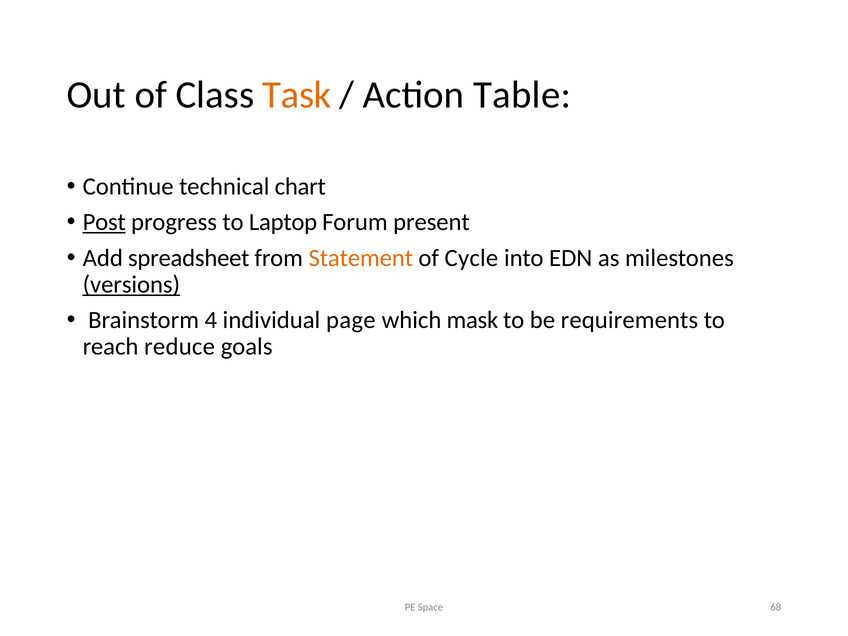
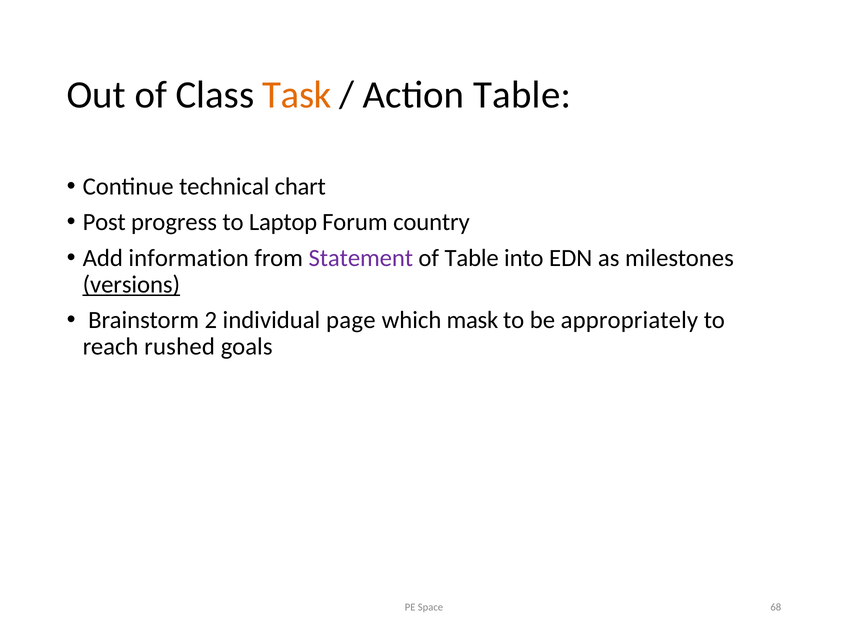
Post underline: present -> none
present: present -> country
spreadsheet: spreadsheet -> information
Statement colour: orange -> purple
of Cycle: Cycle -> Table
4: 4 -> 2
requirements: requirements -> appropriately
reduce: reduce -> rushed
